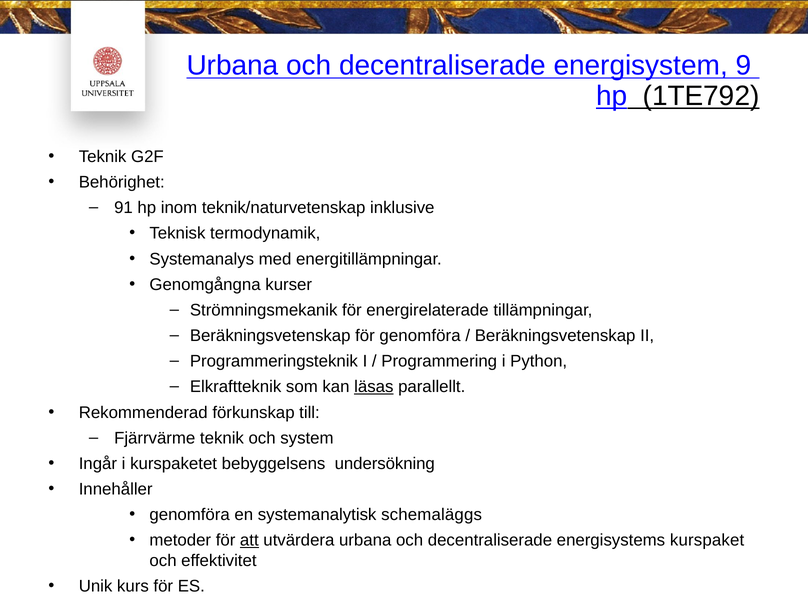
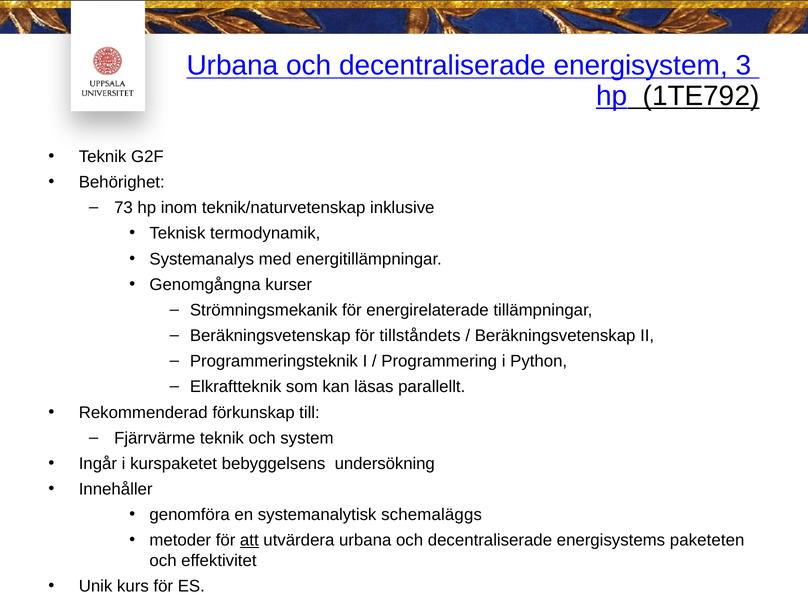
9: 9 -> 3
91: 91 -> 73
för genomföra: genomföra -> tillståndets
läsas underline: present -> none
kurspaket: kurspaket -> paketeten
